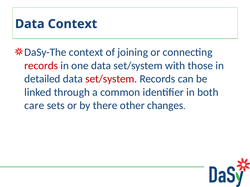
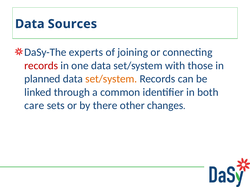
Data Context: Context -> Sources
DaSy-The context: context -> experts
detailed: detailed -> planned
set/system at (111, 79) colour: red -> orange
